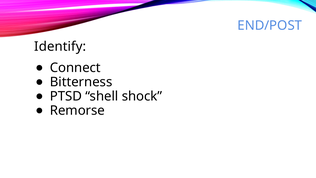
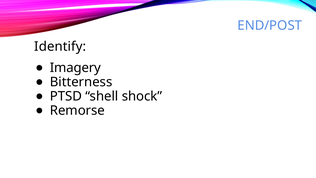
Connect: Connect -> Imagery
